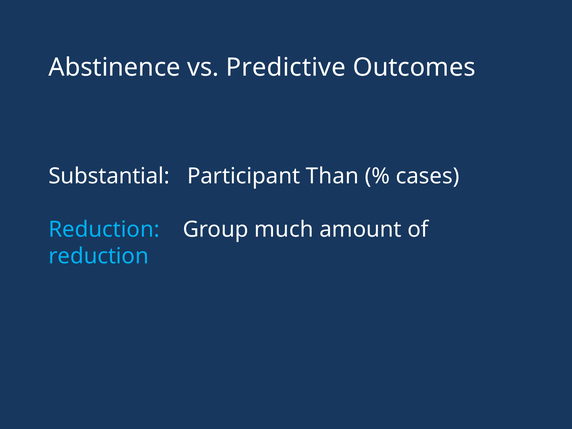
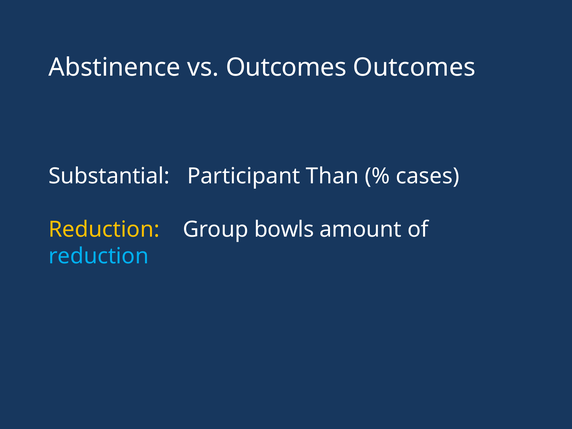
vs Predictive: Predictive -> Outcomes
Reduction at (104, 229) colour: light blue -> yellow
much: much -> bowls
